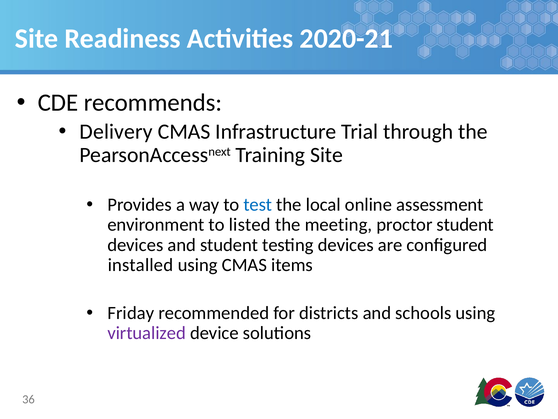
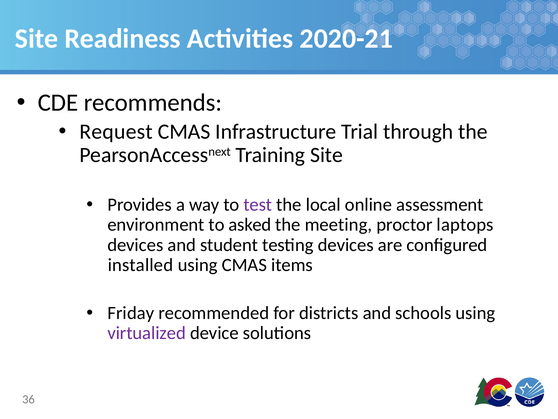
Delivery: Delivery -> Request
test colour: blue -> purple
listed: listed -> asked
proctor student: student -> laptops
